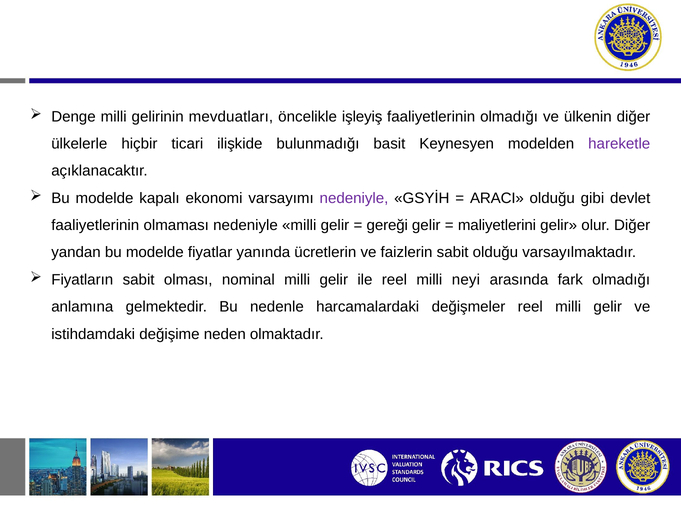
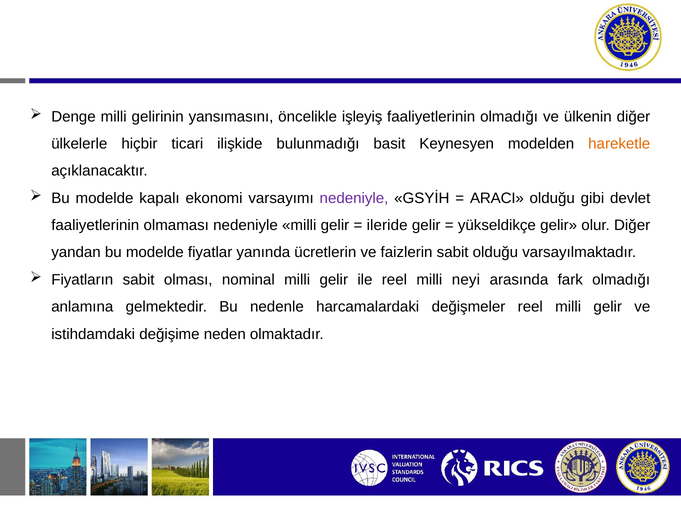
mevduatları: mevduatları -> yansımasını
hareketle colour: purple -> orange
gereği: gereği -> ileride
maliyetlerini: maliyetlerini -> yükseldikçe
